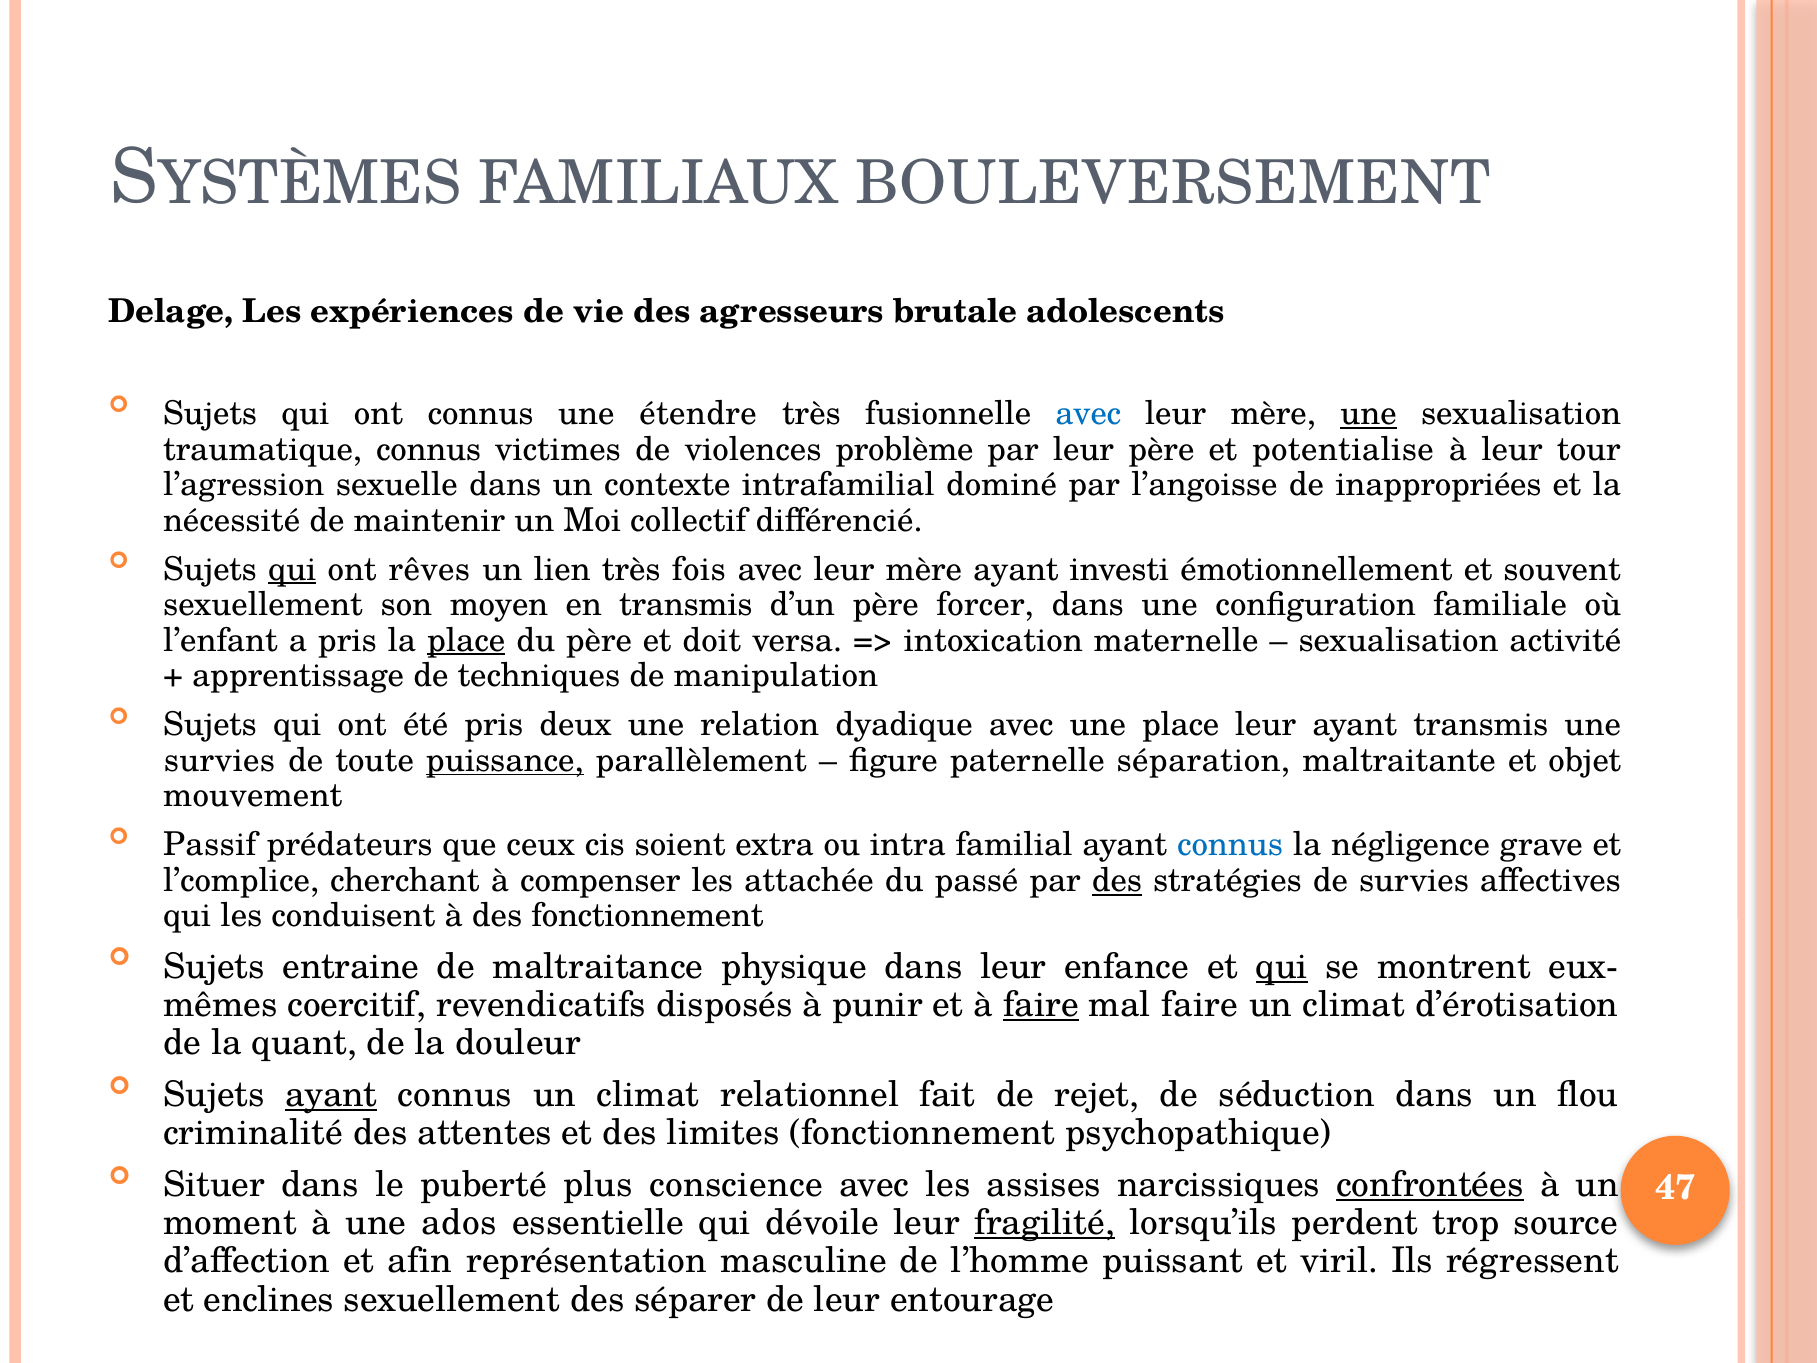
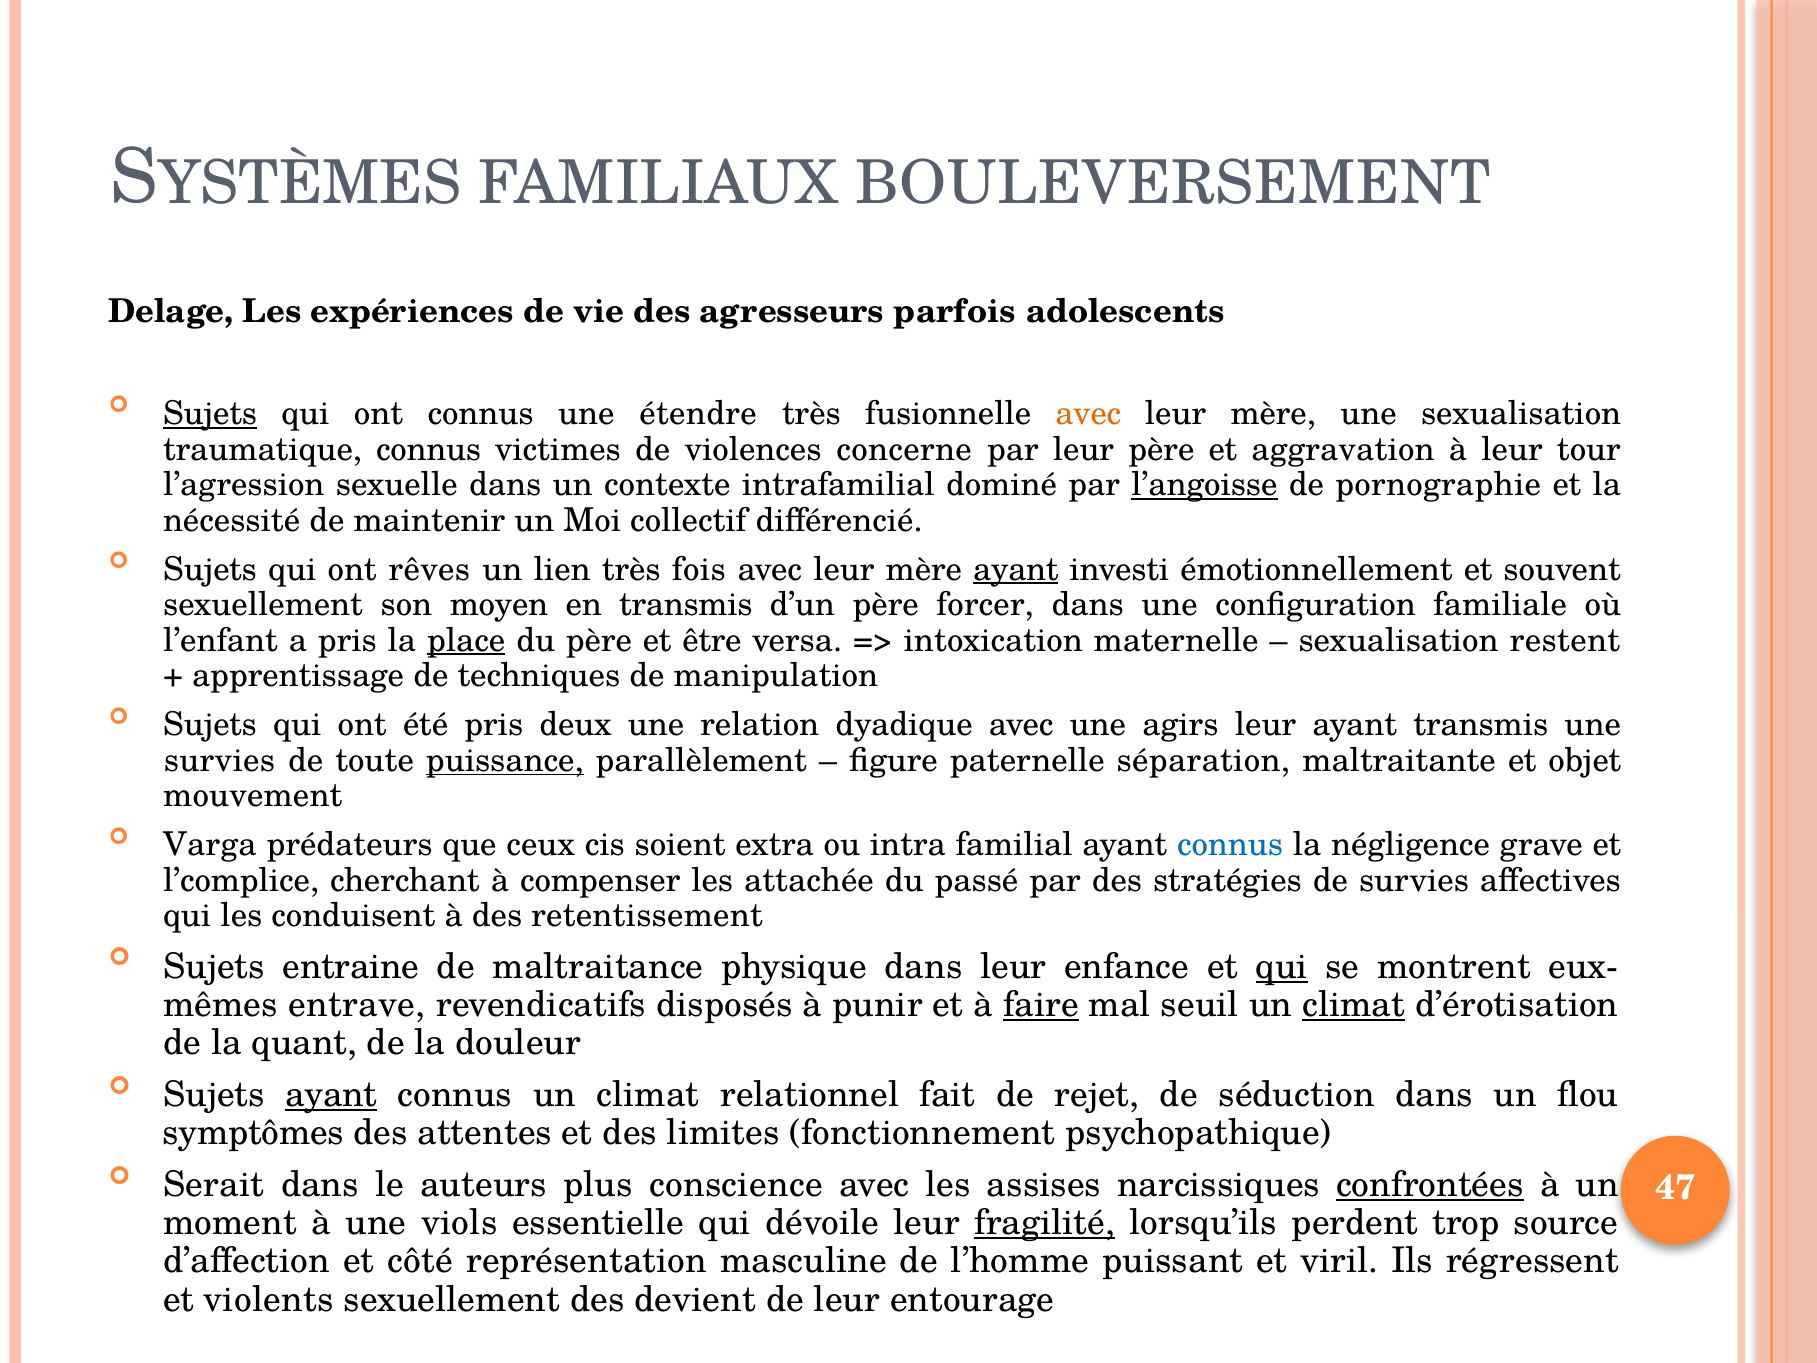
brutale: brutale -> parfois
Sujets at (210, 414) underline: none -> present
avec at (1088, 414) colour: blue -> orange
une at (1369, 414) underline: present -> none
problème: problème -> concerne
potentialise: potentialise -> aggravation
l’angoisse underline: none -> present
inappropriées: inappropriées -> pornographie
qui at (292, 569) underline: present -> none
ayant at (1016, 569) underline: none -> present
doit: doit -> être
activité: activité -> restent
une place: place -> agirs
Passif: Passif -> Varga
des at (1117, 880) underline: present -> none
des fonctionnement: fonctionnement -> retentissement
coercitif: coercitif -> entrave
mal faire: faire -> seuil
climat at (1354, 1005) underline: none -> present
criminalité: criminalité -> symptômes
Situer: Situer -> Serait
puberté: puberté -> auteurs
ados: ados -> viols
afin: afin -> côté
enclines: enclines -> violents
séparer: séparer -> devient
